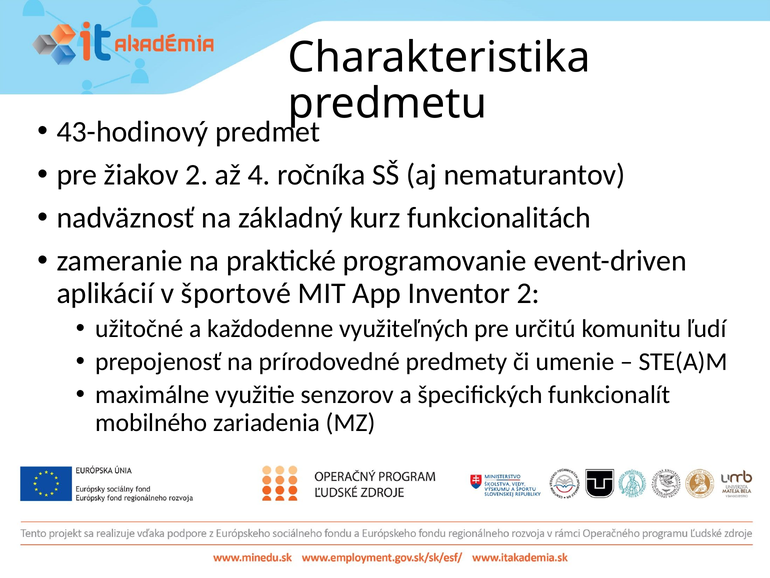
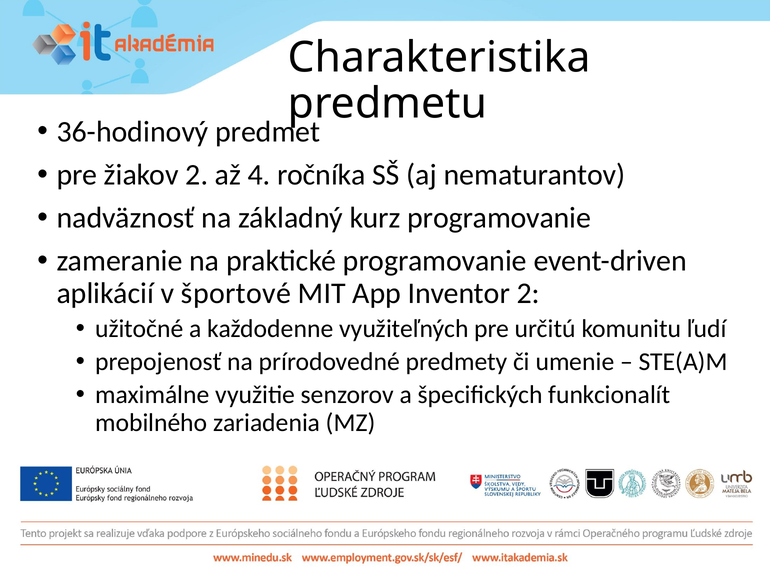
43-hodinový: 43-hodinový -> 36-hodinový
kurz funkcionalitách: funkcionalitách -> programovanie
